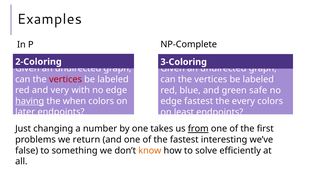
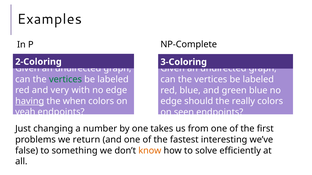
vertices at (66, 80) colour: red -> green
green safe: safe -> blue
edge fastest: fastest -> should
every: every -> really
later: later -> yeah
least: least -> seen
from underline: present -> none
